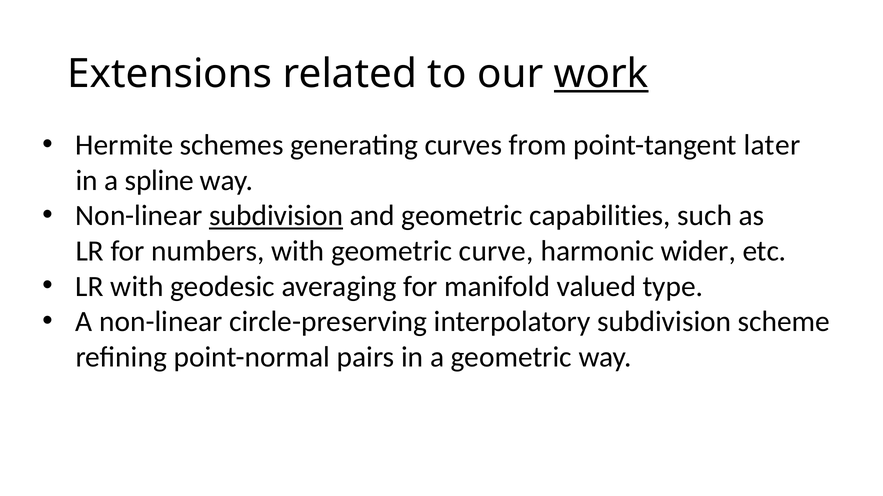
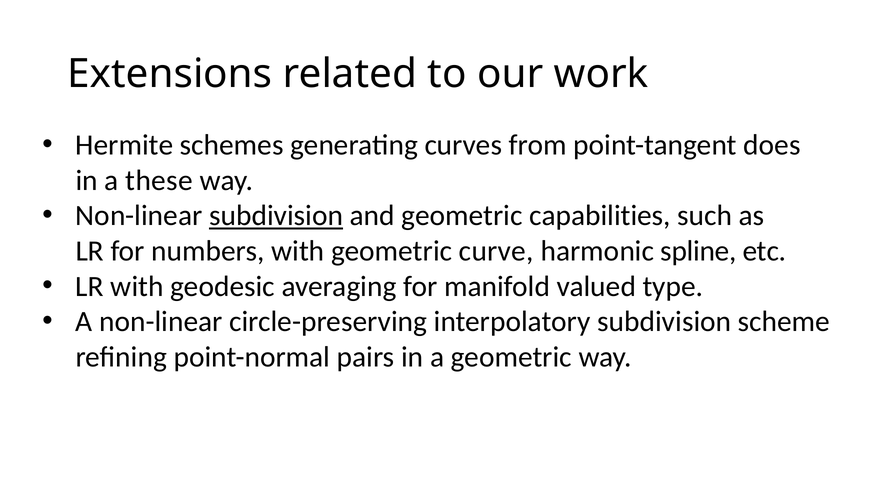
work underline: present -> none
later: later -> does
spline: spline -> these
wider: wider -> spline
